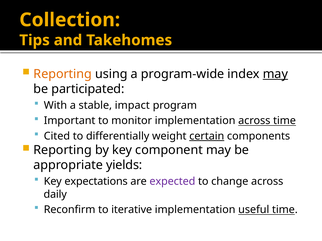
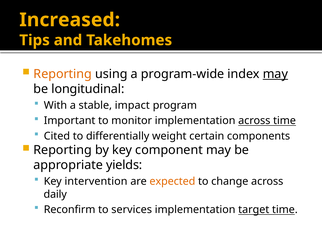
Collection: Collection -> Increased
participated: participated -> longitudinal
certain underline: present -> none
expectations: expectations -> intervention
expected colour: purple -> orange
iterative: iterative -> services
useful: useful -> target
